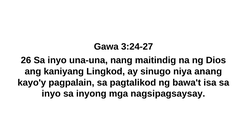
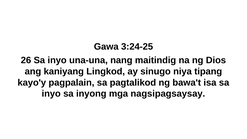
3:24-27: 3:24-27 -> 3:24-25
anang: anang -> tipang
